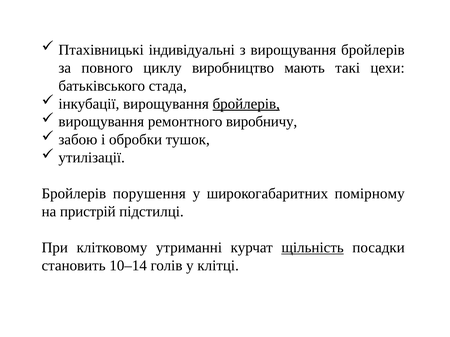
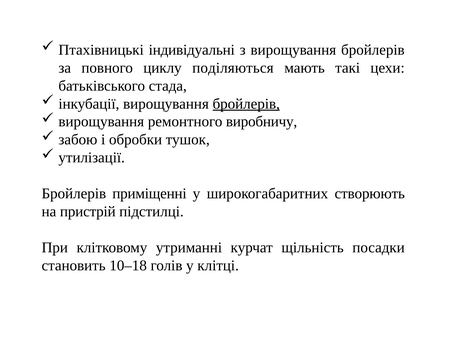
виробництво: виробництво -> поділяються
порушення: порушення -> приміщенні
помірному: помірному -> створюють
щільність underline: present -> none
10–14: 10–14 -> 10–18
